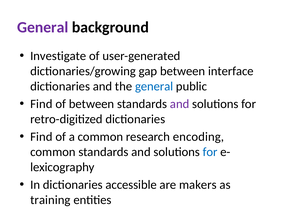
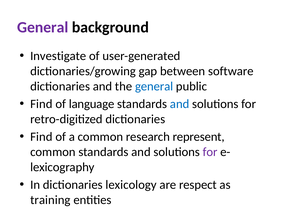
interface: interface -> software
of between: between -> language
and at (180, 104) colour: purple -> blue
encoding: encoding -> represent
for at (210, 152) colour: blue -> purple
accessible: accessible -> lexicology
makers: makers -> respect
